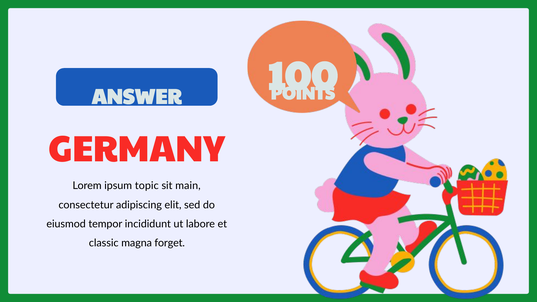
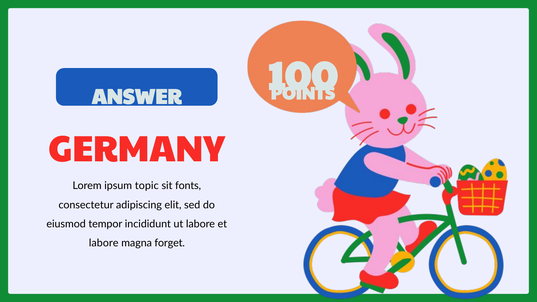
main: main -> fonts
classic at (104, 243): classic -> labore
